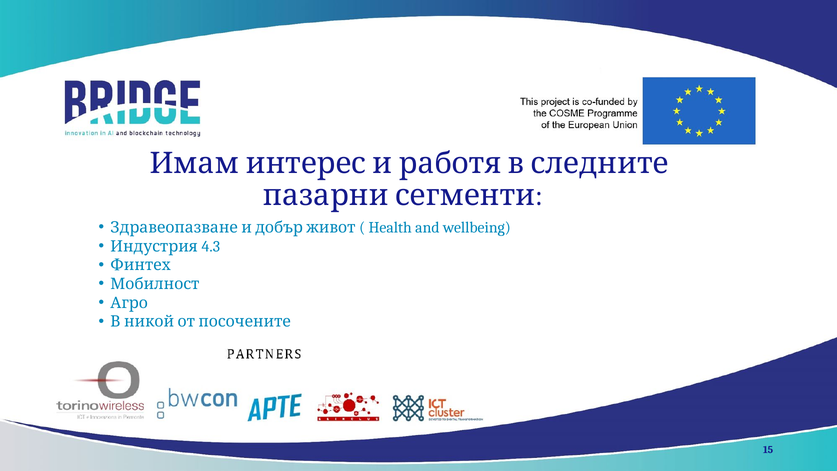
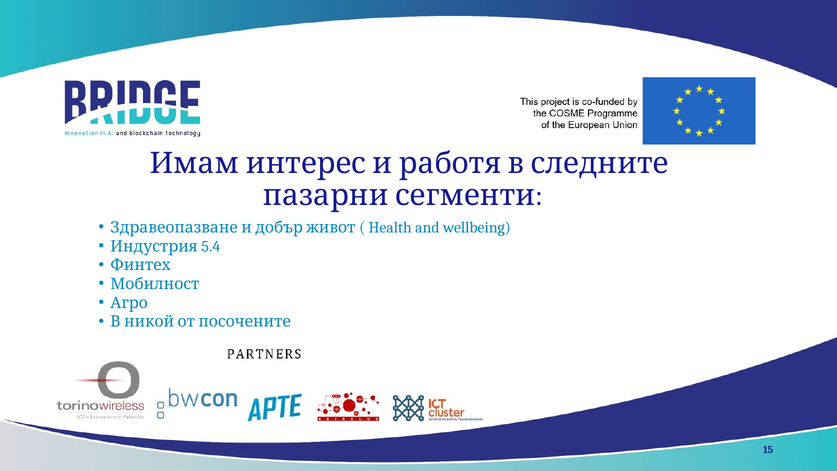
4.3: 4.3 -> 5.4
